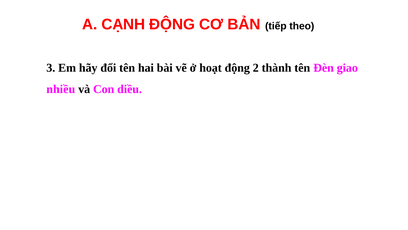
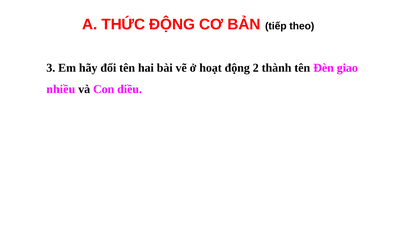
CẠNH: CẠNH -> THỨC
